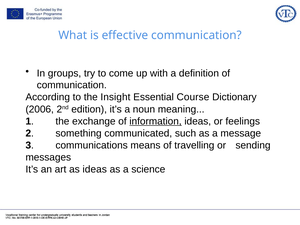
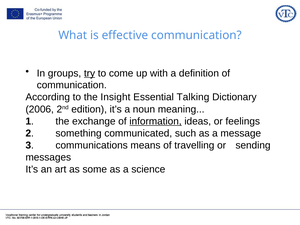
try underline: none -> present
Course: Course -> Talking
as ideas: ideas -> some
